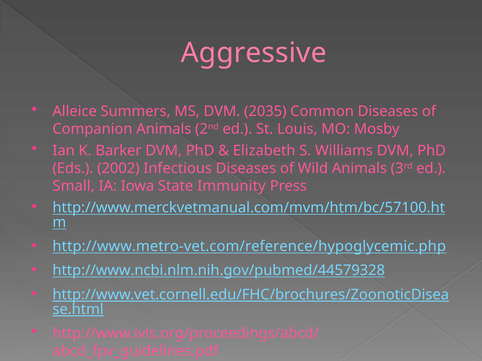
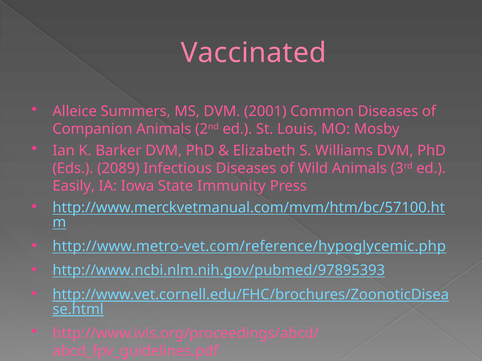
Aggressive: Aggressive -> Vaccinated
2035: 2035 -> 2001
2002: 2002 -> 2089
Small: Small -> Easily
http://www.ncbi.nlm.nih.gov/pubmed/44579328: http://www.ncbi.nlm.nih.gov/pubmed/44579328 -> http://www.ncbi.nlm.nih.gov/pubmed/97895393
